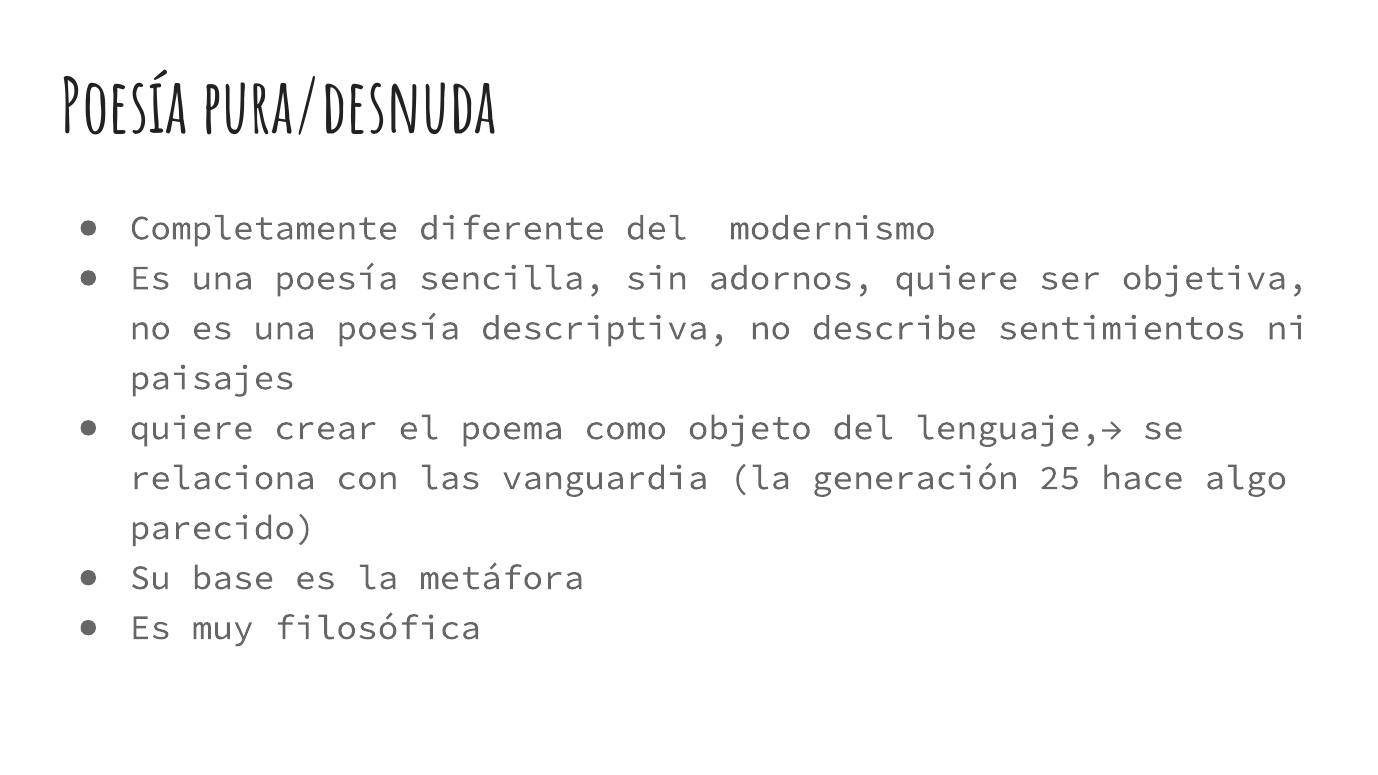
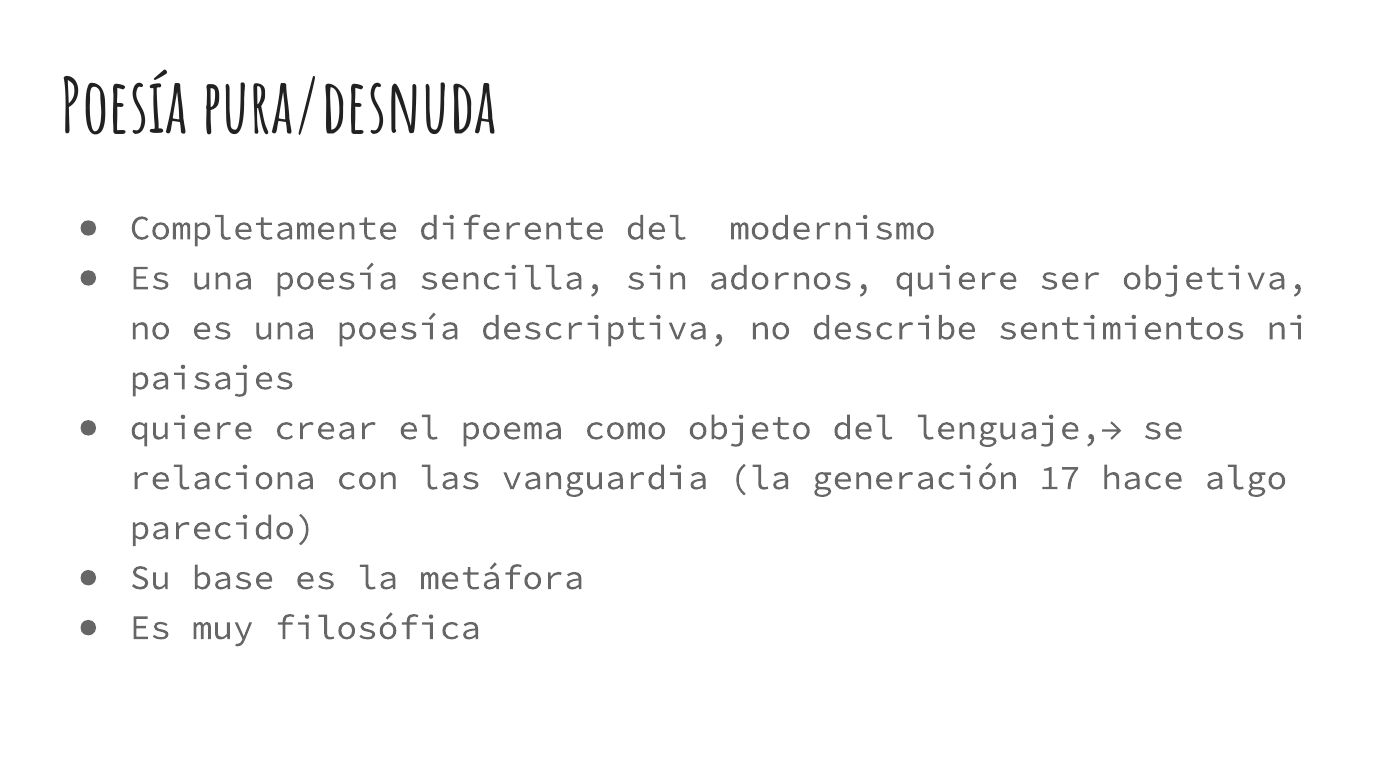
25: 25 -> 17
